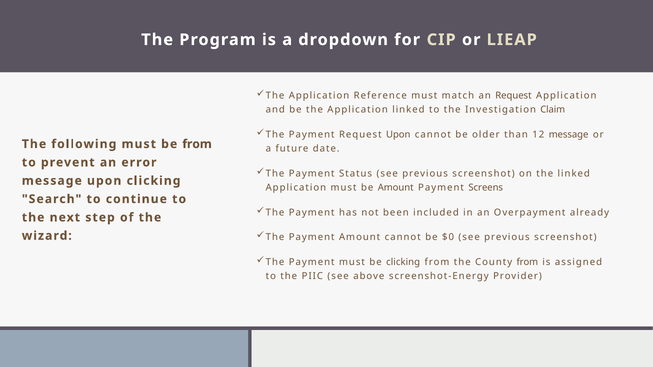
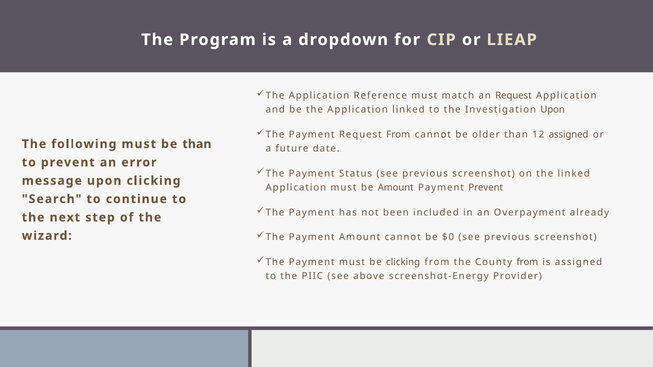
Investigation Claim: Claim -> Upon
Request Upon: Upon -> From
12 message: message -> assigned
be from: from -> than
Payment Screens: Screens -> Prevent
